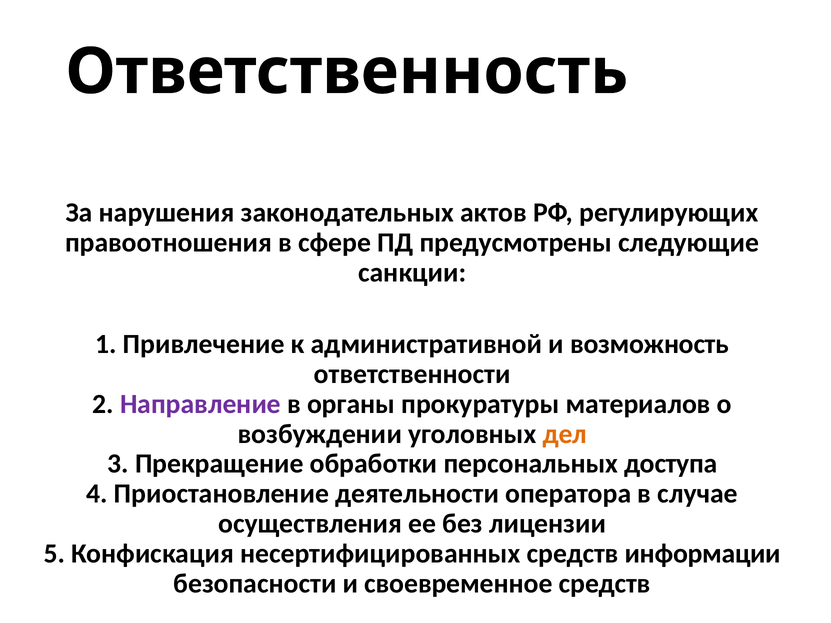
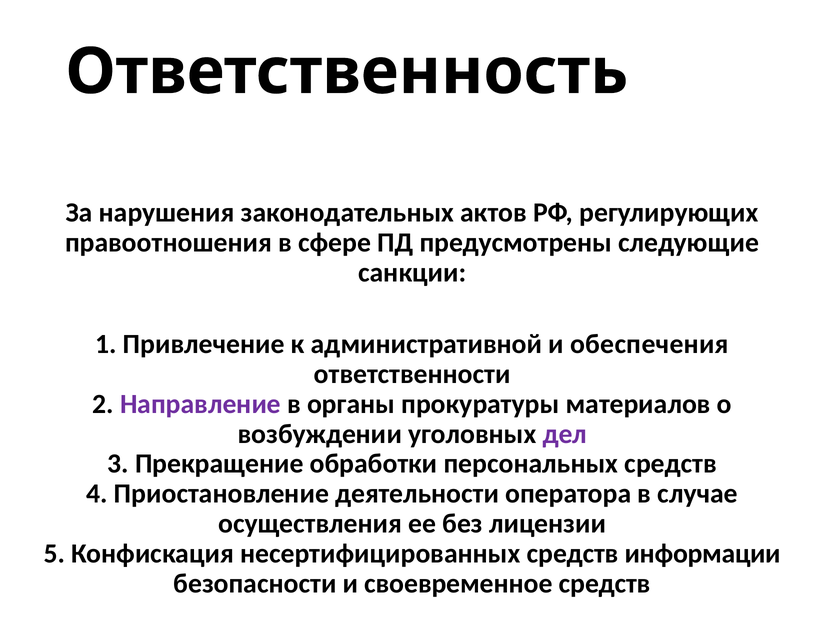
возможность: возможность -> обеспечения
дел colour: orange -> purple
персональных доступа: доступа -> средств
